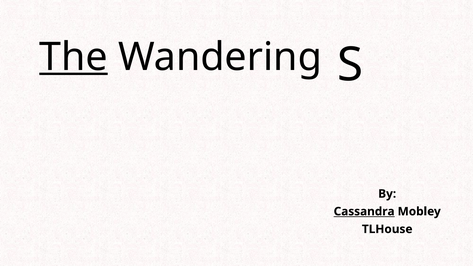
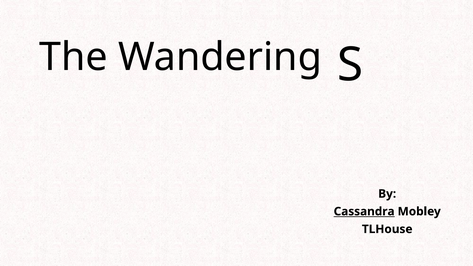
The underline: present -> none
